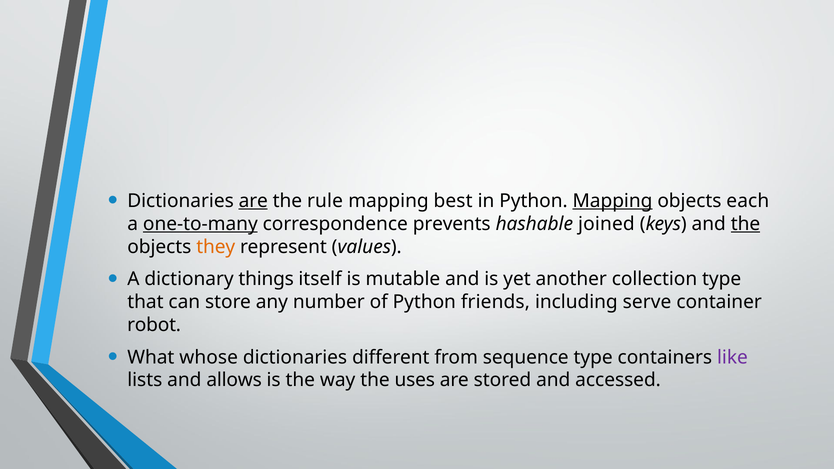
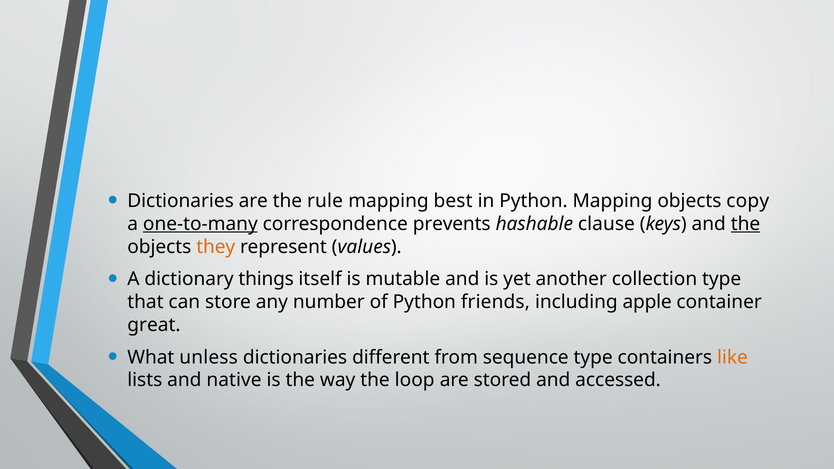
are at (253, 201) underline: present -> none
Mapping at (612, 201) underline: present -> none
each: each -> copy
joined: joined -> clause
serve: serve -> apple
robot: robot -> great
whose: whose -> unless
like colour: purple -> orange
allows: allows -> native
uses: uses -> loop
